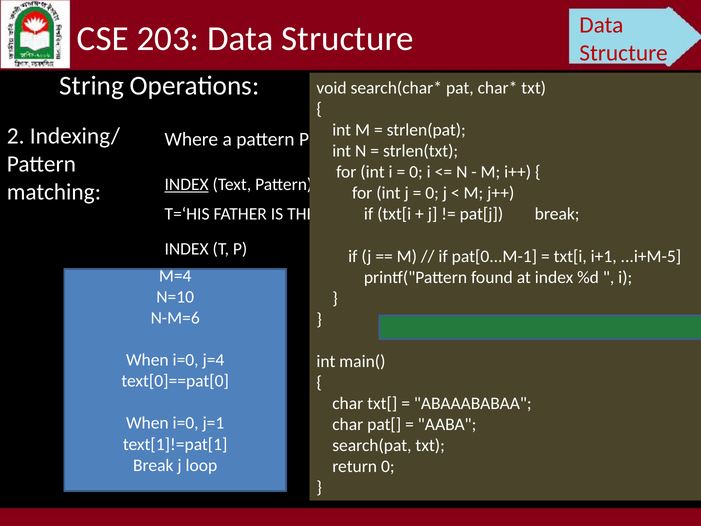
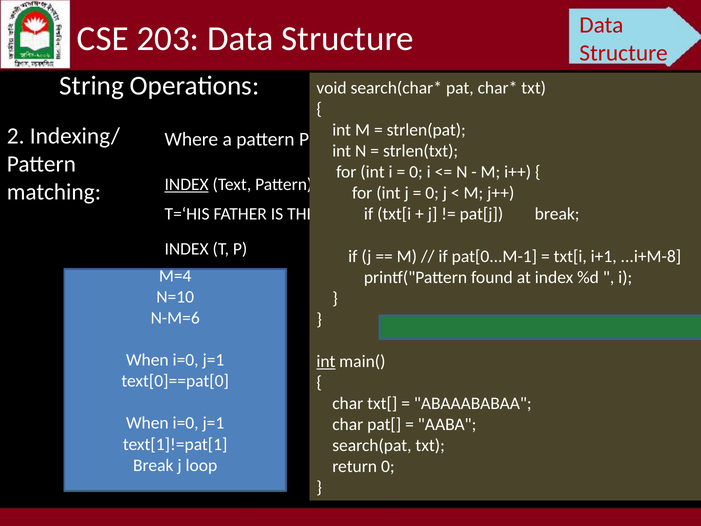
...i+M-5: ...i+M-5 -> ...i+M-8
j=4 at (213, 360): j=4 -> j=1
int at (326, 361) underline: none -> present
